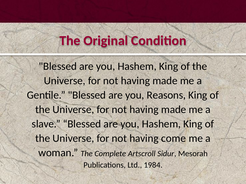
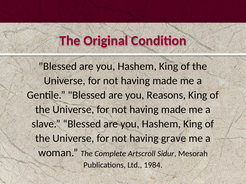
come: come -> grave
